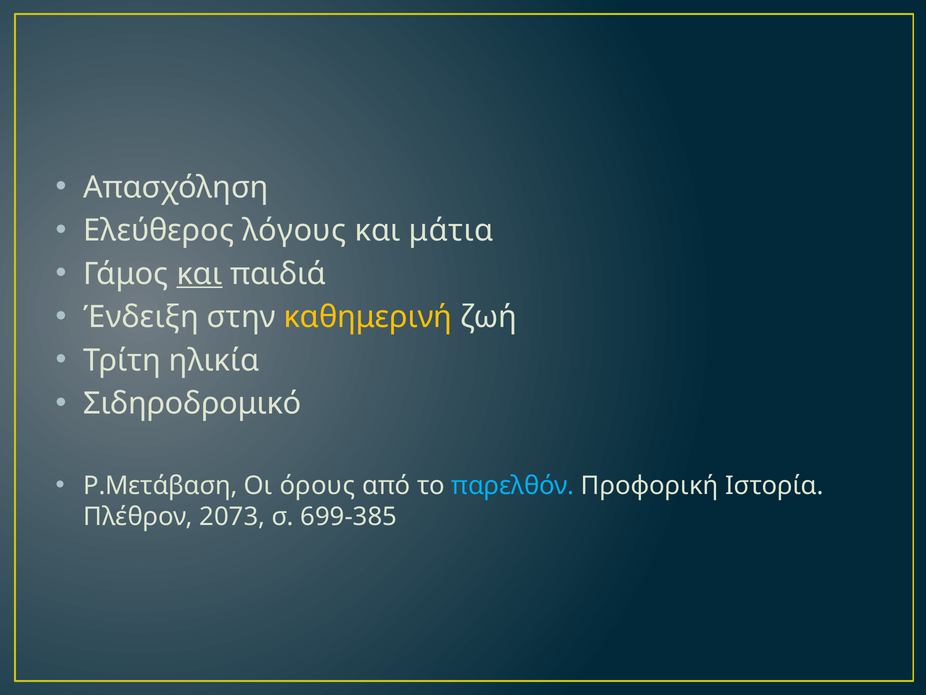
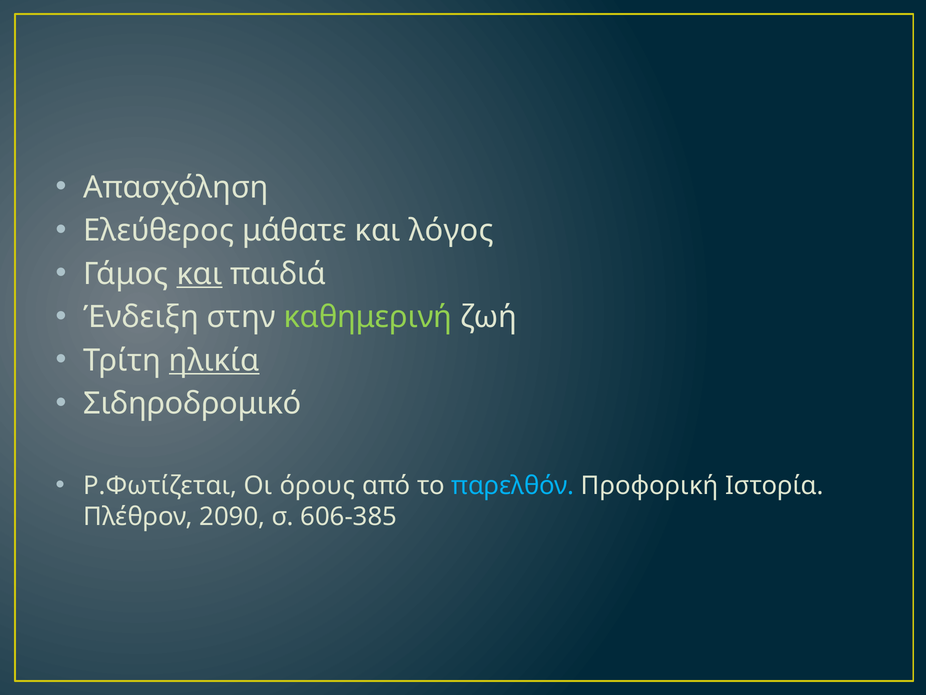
λόγους: λόγους -> μάθατε
μάτια: μάτια -> λόγος
καθημερινή colour: yellow -> light green
ηλικία underline: none -> present
P.Μετάβαση: P.Μετάβαση -> P.Φωτίζεται
2073: 2073 -> 2090
699-385: 699-385 -> 606-385
